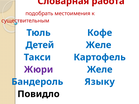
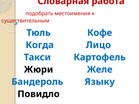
Детей: Детей -> Когда
Желе at (98, 45): Желе -> Лицо
Жюри colour: purple -> black
